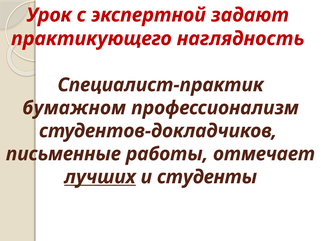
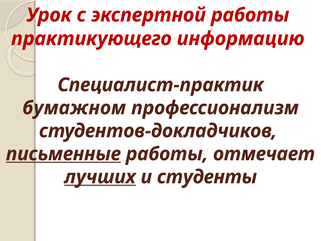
экспертной задают: задают -> работы
наглядность: наглядность -> информацию
письменные underline: none -> present
